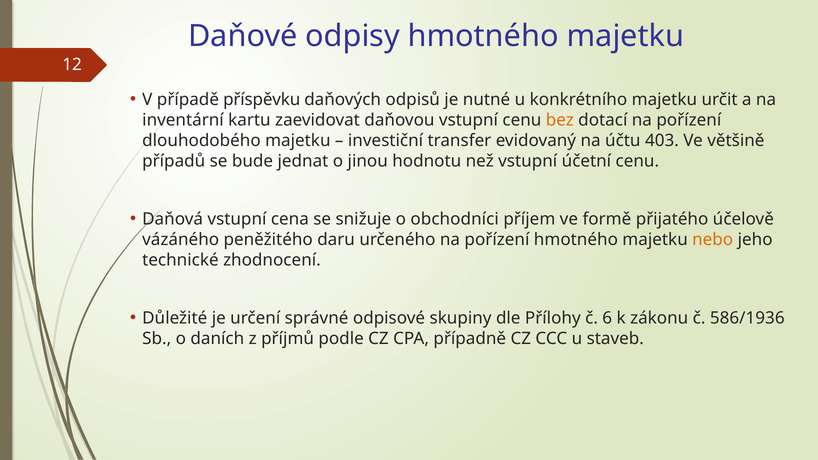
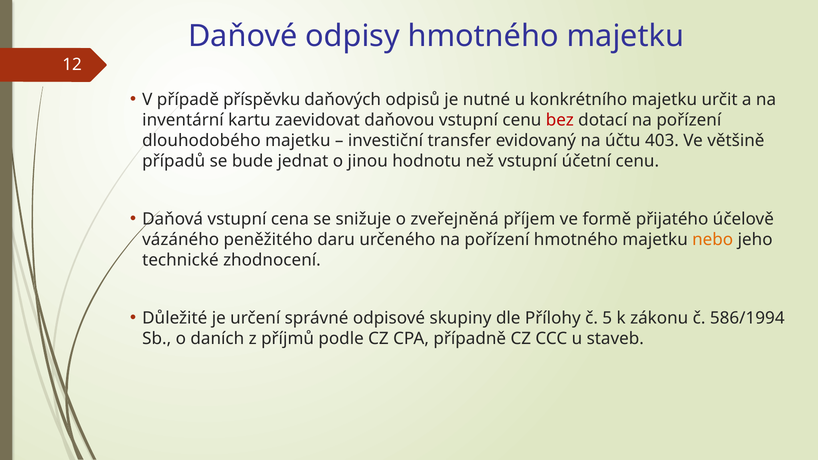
bez colour: orange -> red
obchodníci: obchodníci -> zveřejněná
6: 6 -> 5
586/1936: 586/1936 -> 586/1994
